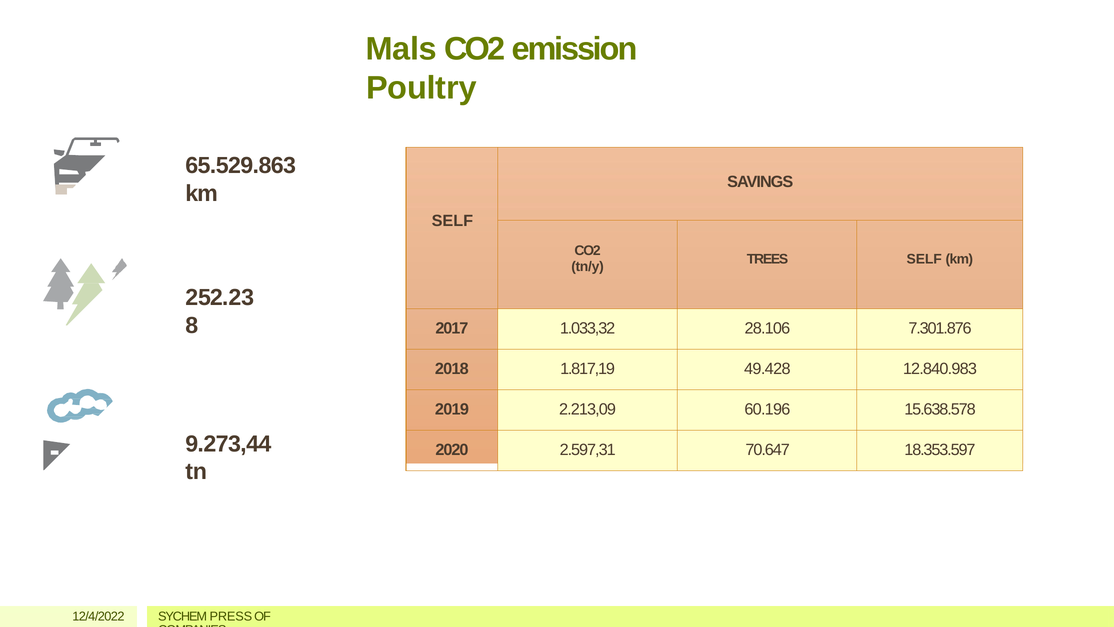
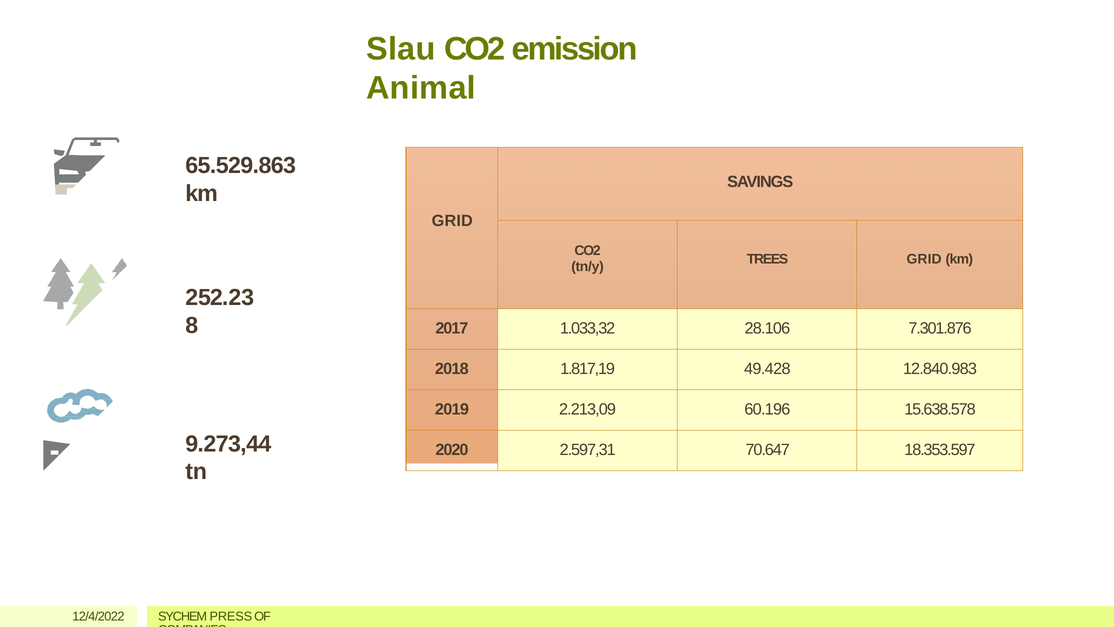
Mals: Mals -> Slau
Poultry: Poultry -> Animal
SELF at (452, 221): SELF -> GRID
TREES SELF: SELF -> GRID
